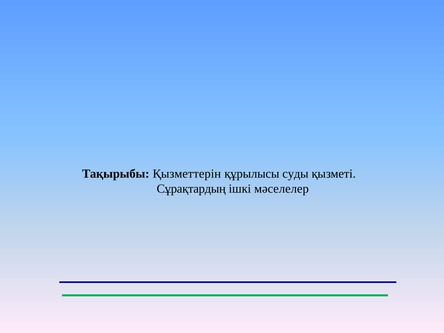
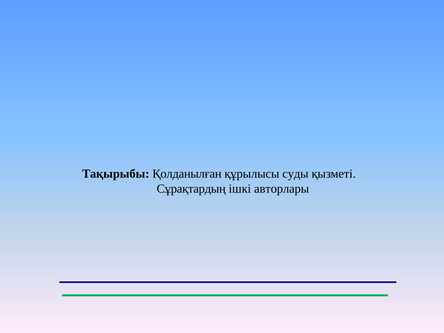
Қызметтерін: Қызметтерін -> Қолданылған
мәселелер: мәселелер -> авторлары
